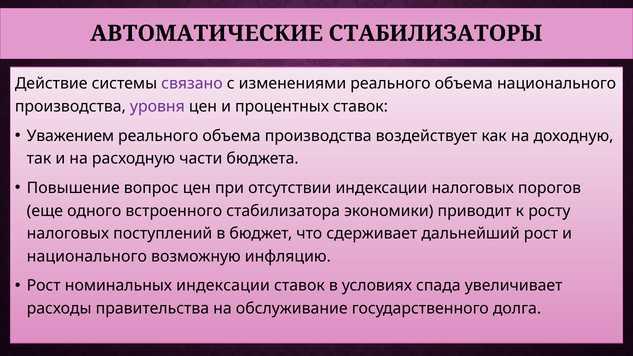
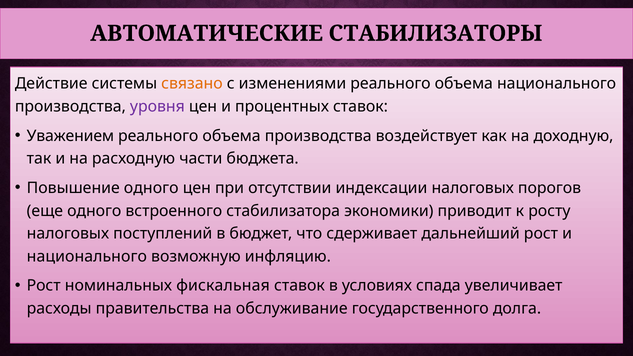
связано colour: purple -> orange
Повышение вопрос: вопрос -> одного
номинальных индексации: индексации -> фискальная
